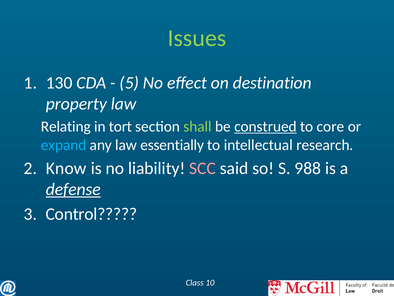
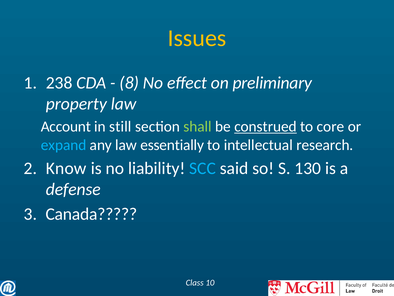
Issues colour: light green -> yellow
130: 130 -> 238
5: 5 -> 8
destination: destination -> preliminary
Relating: Relating -> Account
tort: tort -> still
SCC colour: pink -> light blue
988: 988 -> 130
defense underline: present -> none
Control: Control -> Canada
